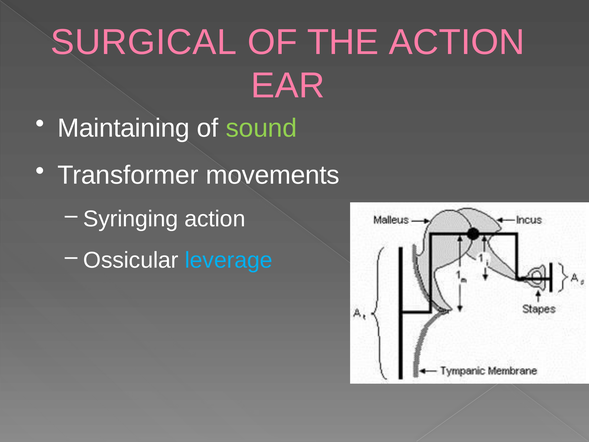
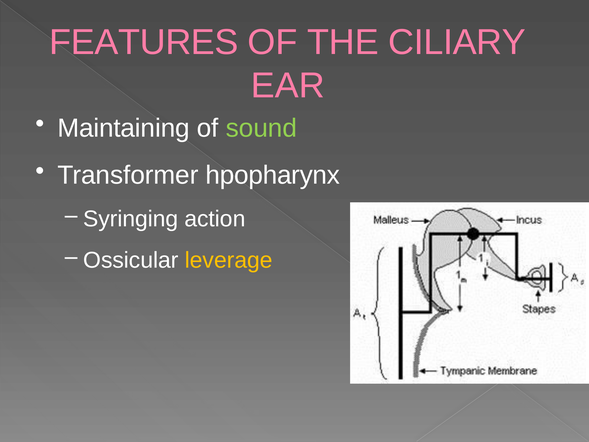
SURGICAL: SURGICAL -> FEATURES
THE ACTION: ACTION -> CILIARY
movements: movements -> hpopharynx
leverage colour: light blue -> yellow
